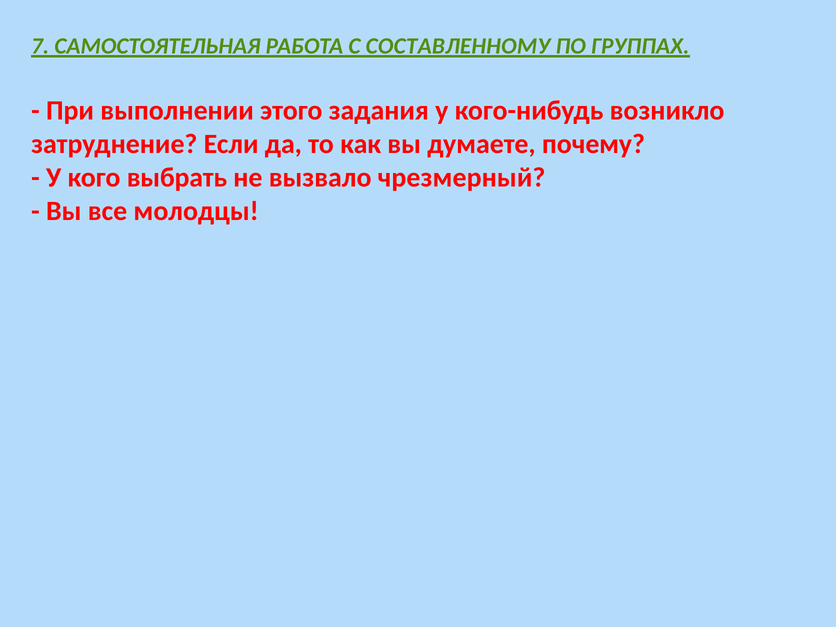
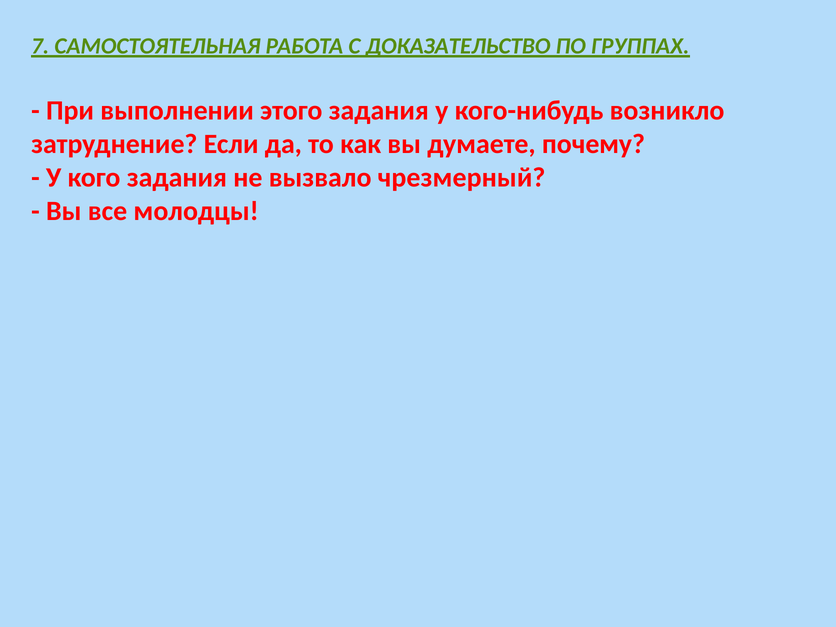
СОСТАВЛЕННОМУ: СОСТАВЛЕННОМУ -> ДОКАЗАТЕЛЬСТВО
кого выбрать: выбрать -> задания
